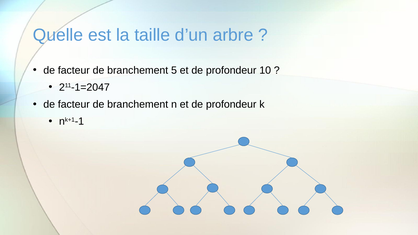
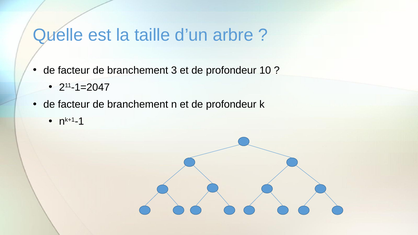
5: 5 -> 3
